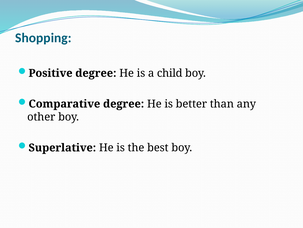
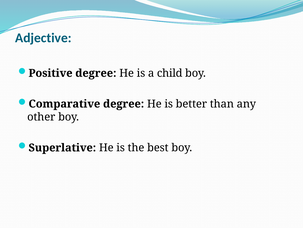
Shopping: Shopping -> Adjective
